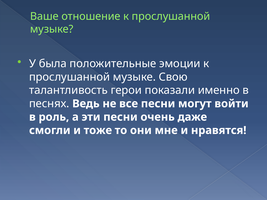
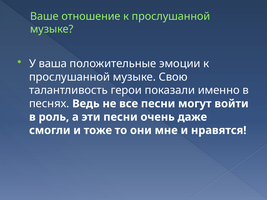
была: была -> ваша
